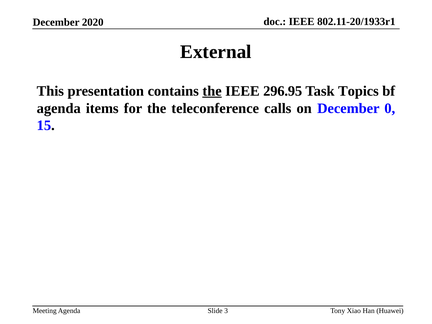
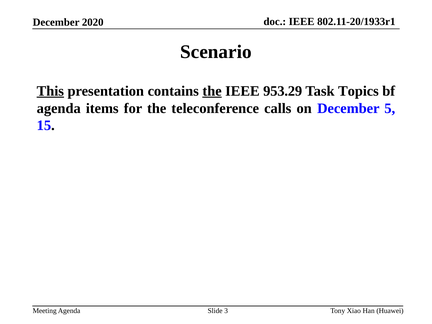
External: External -> Scenario
This underline: none -> present
296.95: 296.95 -> 953.29
0: 0 -> 5
